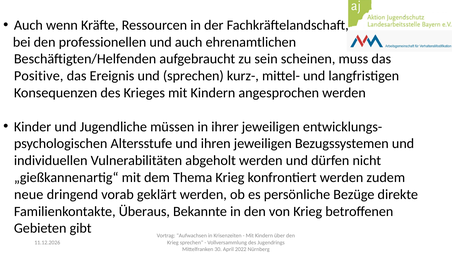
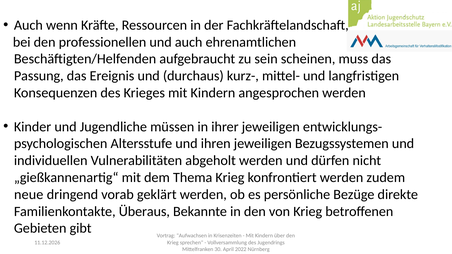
Positive: Positive -> Passung
und sprechen: sprechen -> durchaus
